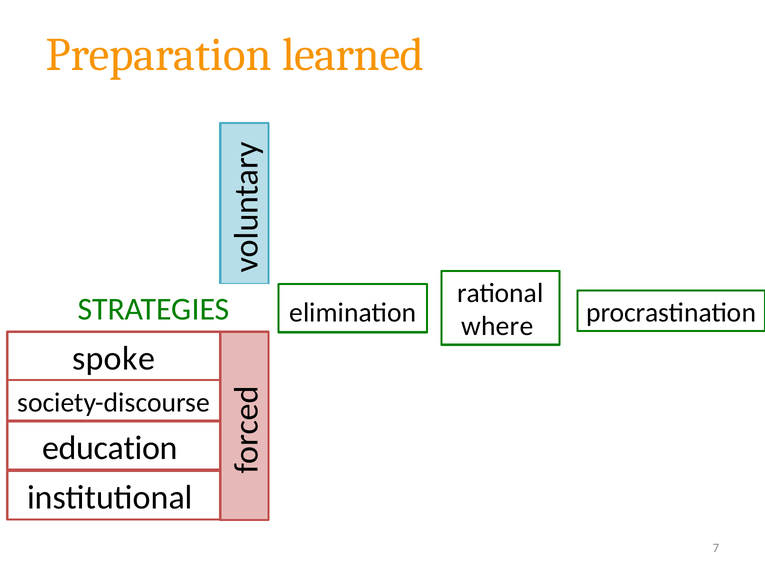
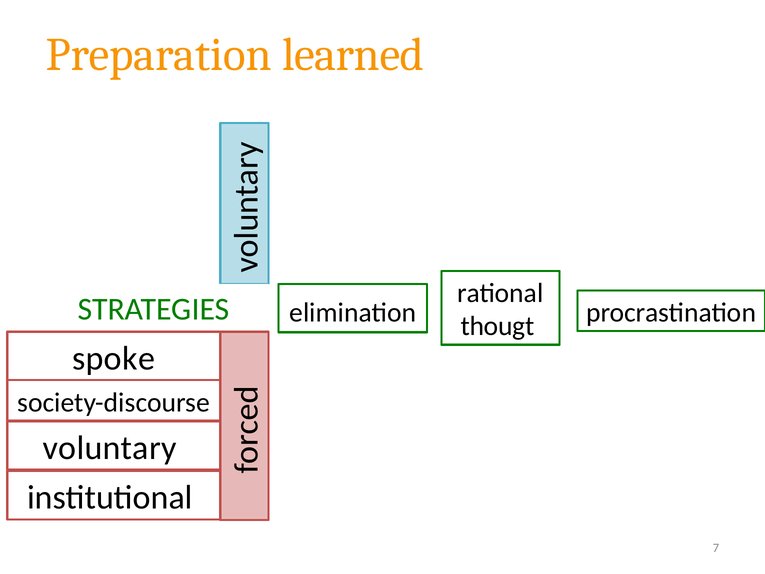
where: where -> thougt
education: education -> voluntary
